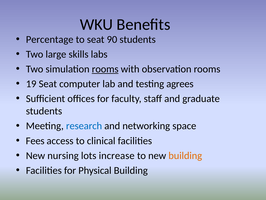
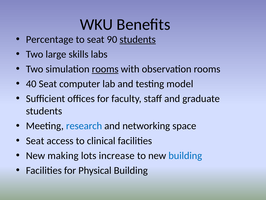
students at (138, 39) underline: none -> present
19: 19 -> 40
agrees: agrees -> model
Fees at (35, 140): Fees -> Seat
nursing: nursing -> making
building at (185, 155) colour: orange -> blue
